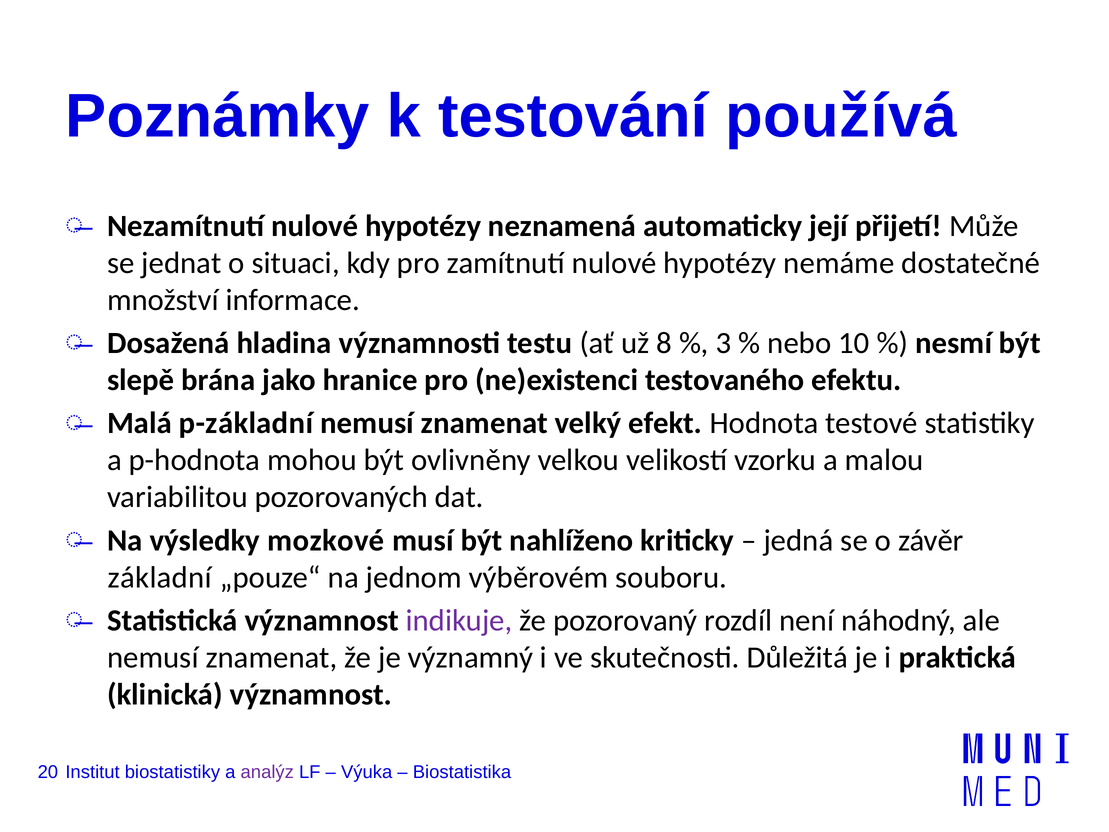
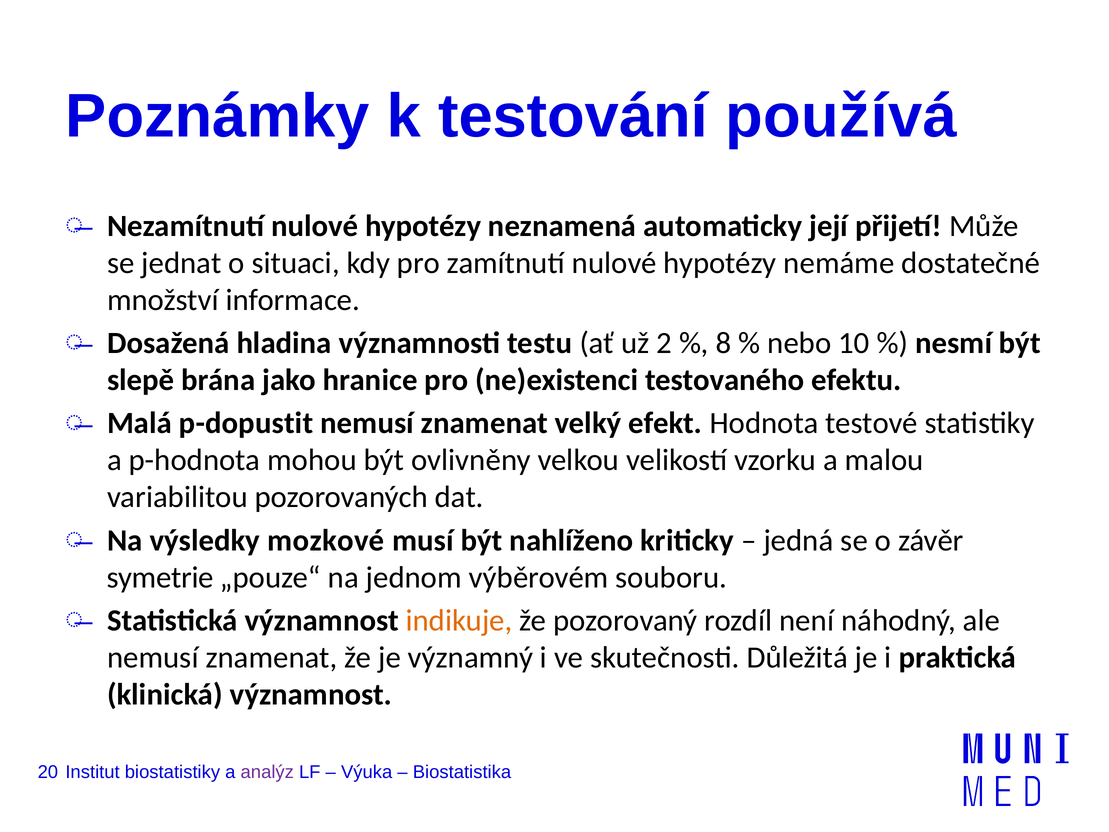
8: 8 -> 2
3: 3 -> 8
p-základní: p-základní -> p-dopustit
základní: základní -> symetrie
indikuje colour: purple -> orange
